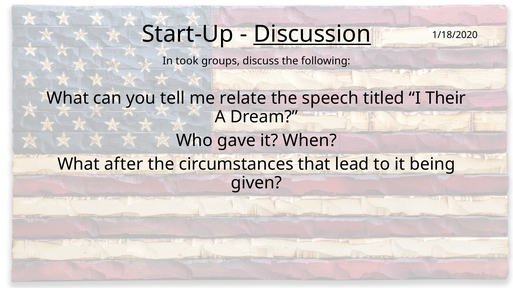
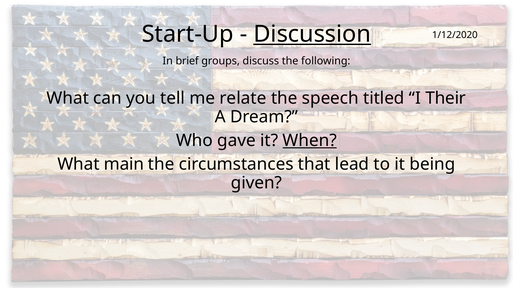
1/18/2020: 1/18/2020 -> 1/12/2020
took: took -> brief
When underline: none -> present
after: after -> main
